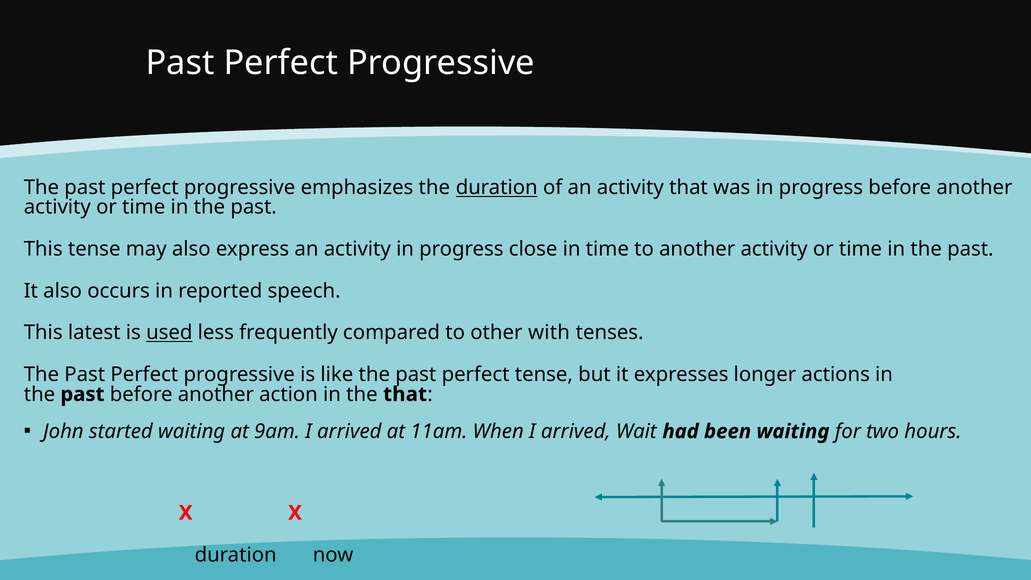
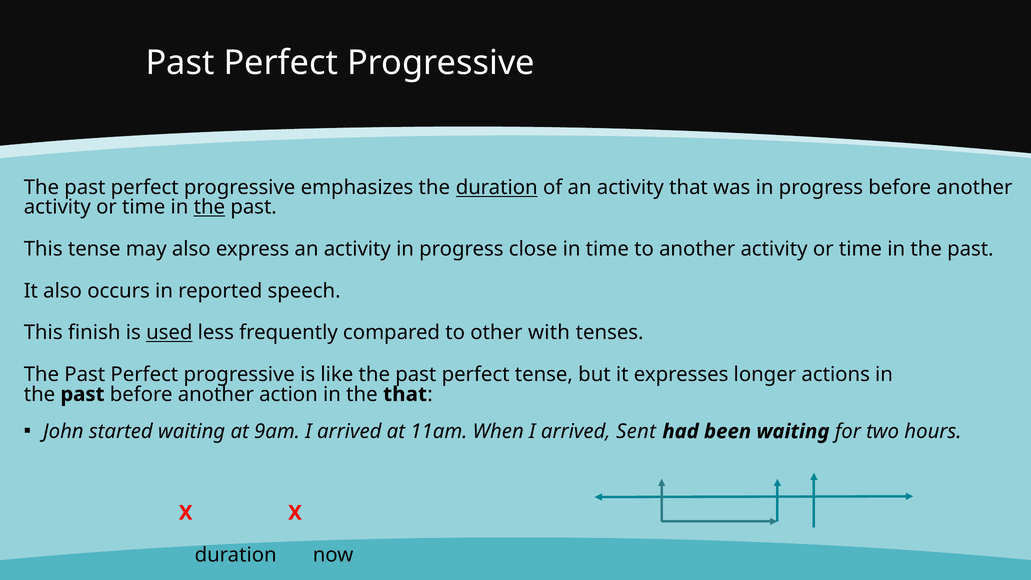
the at (209, 207) underline: none -> present
latest: latest -> finish
Wait: Wait -> Sent
